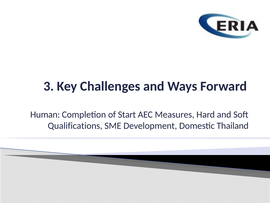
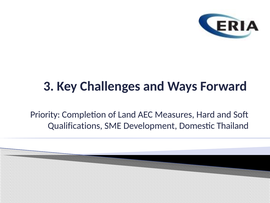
Human: Human -> Priority
Start: Start -> Land
